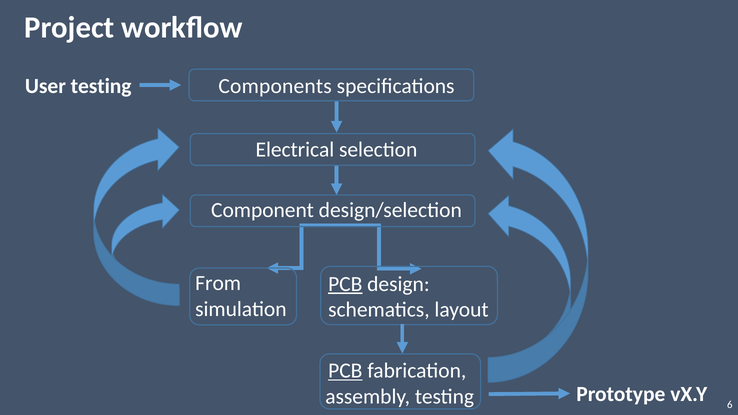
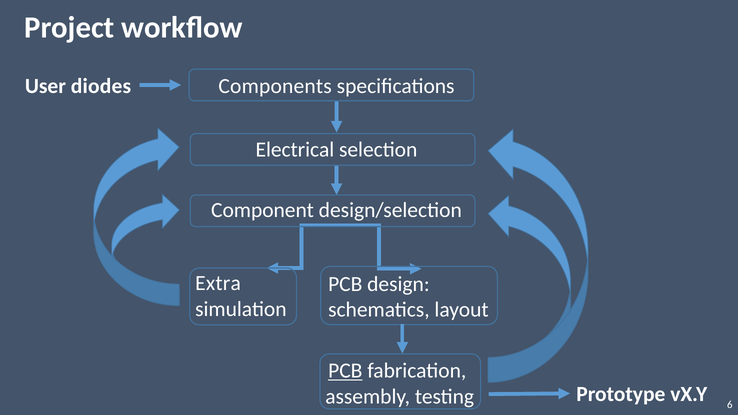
User testing: testing -> diodes
From: From -> Extra
PCB at (345, 284) underline: present -> none
